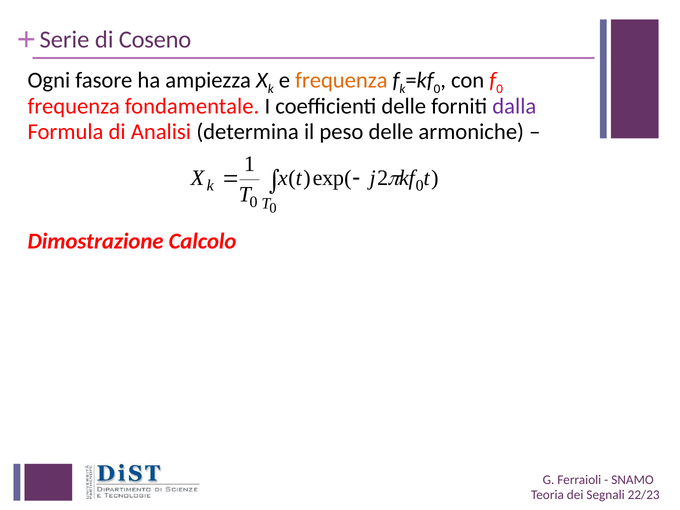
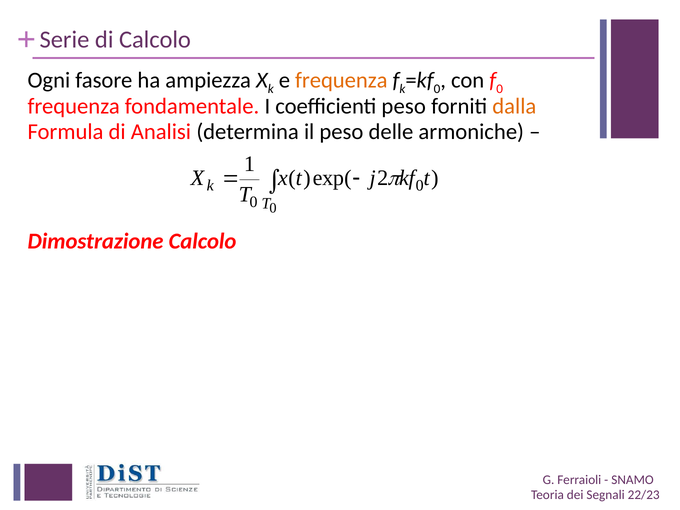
di Coseno: Coseno -> Calcolo
coefficienti delle: delle -> peso
dalla colour: purple -> orange
